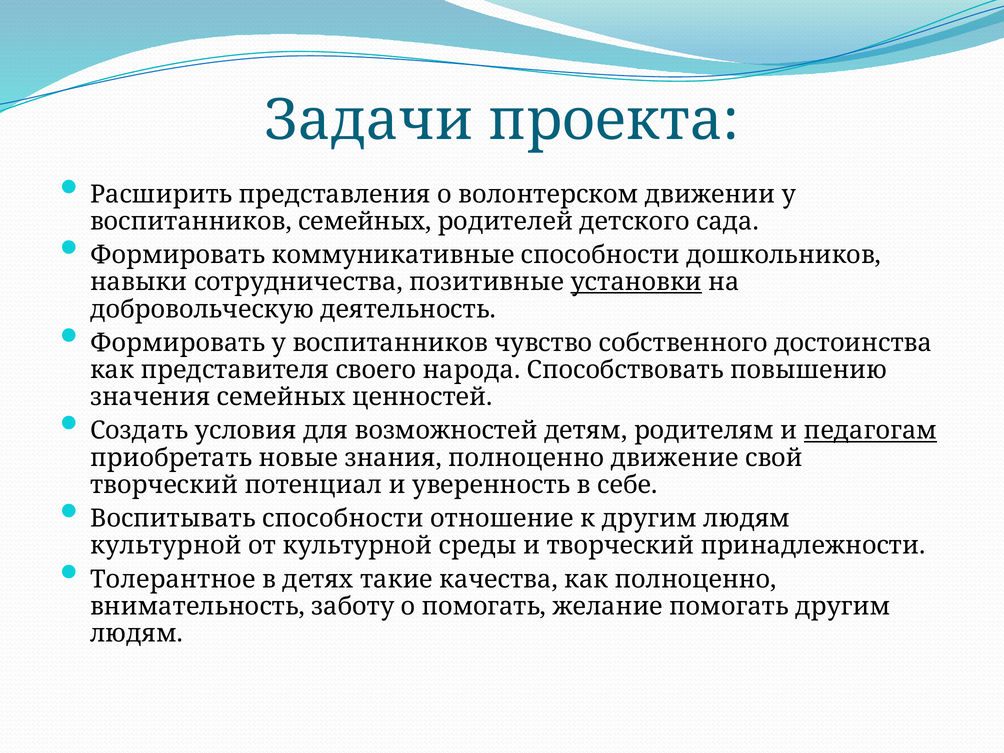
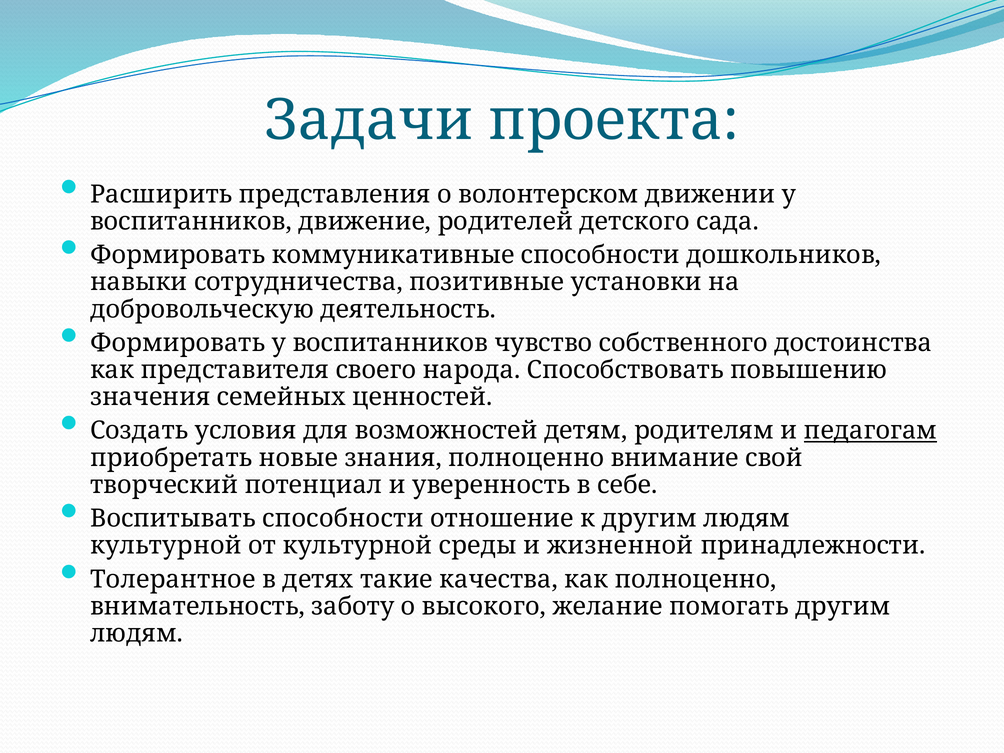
воспитанников семейных: семейных -> движение
установки underline: present -> none
движение: движение -> внимание
и творческий: творческий -> жизненной
о помогать: помогать -> высокого
